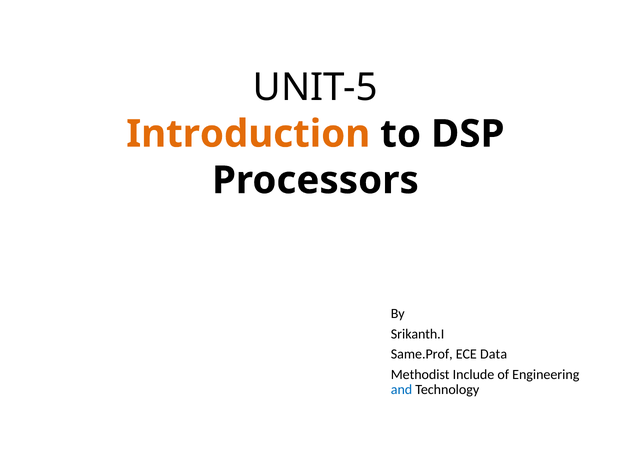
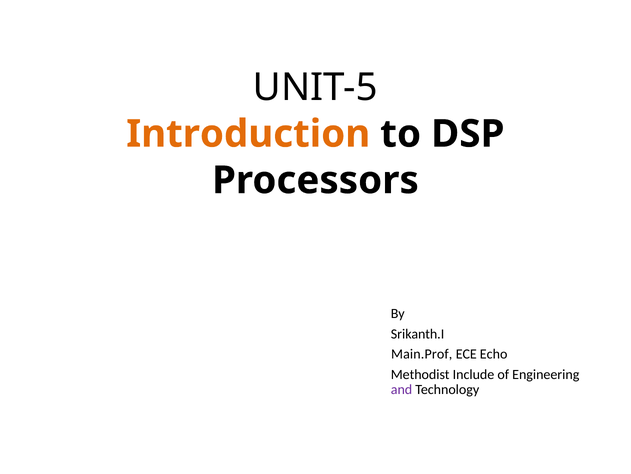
Same.Prof: Same.Prof -> Main.Prof
Data: Data -> Echo
and colour: blue -> purple
